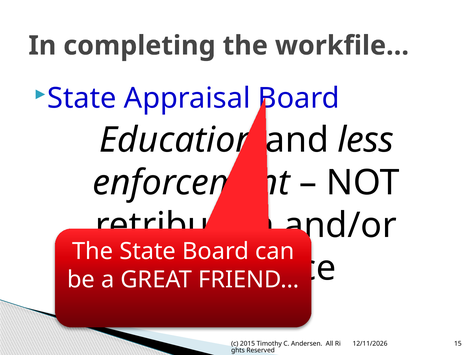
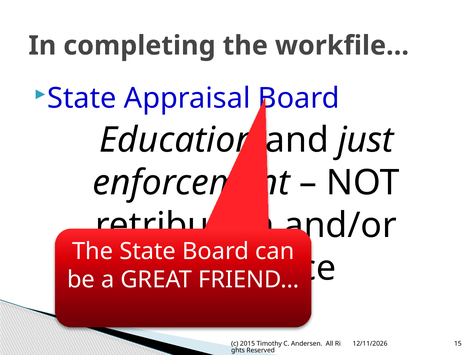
less: less -> just
